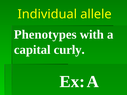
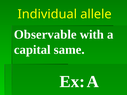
Phenotypes: Phenotypes -> Observable
curly: curly -> same
